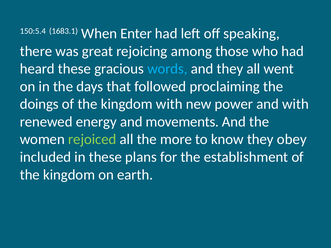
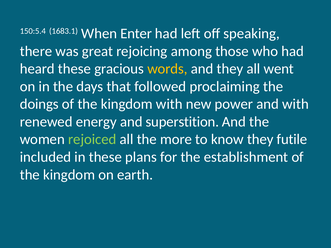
words colour: light blue -> yellow
movements: movements -> superstition
obey: obey -> futile
